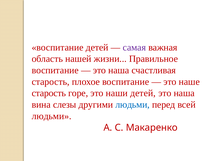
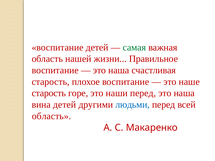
самая colour: purple -> green
наши детей: детей -> перед
вина слезы: слезы -> детей
людьми at (52, 116): людьми -> область
